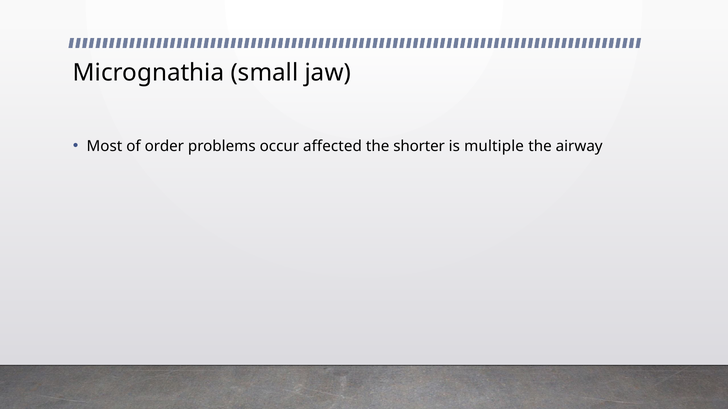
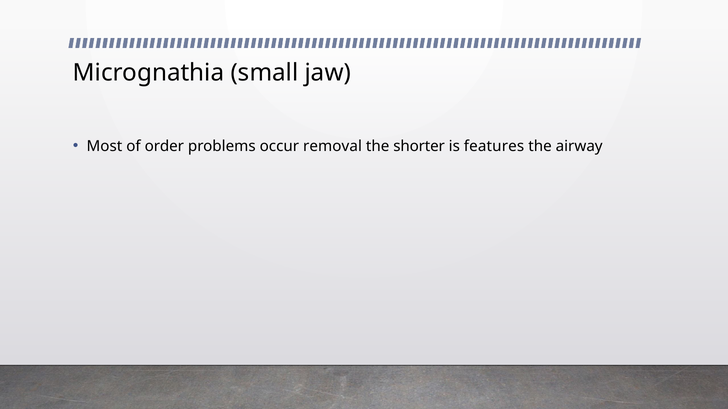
affected: affected -> removal
multiple: multiple -> features
